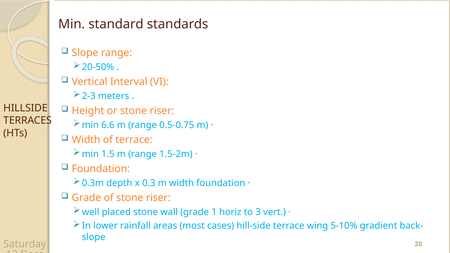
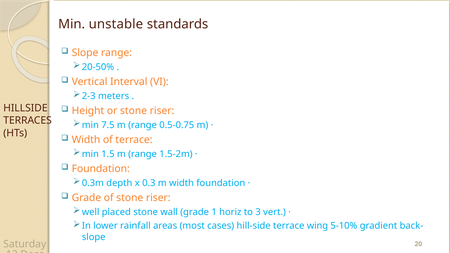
standard: standard -> unstable
6.6: 6.6 -> 7.5
